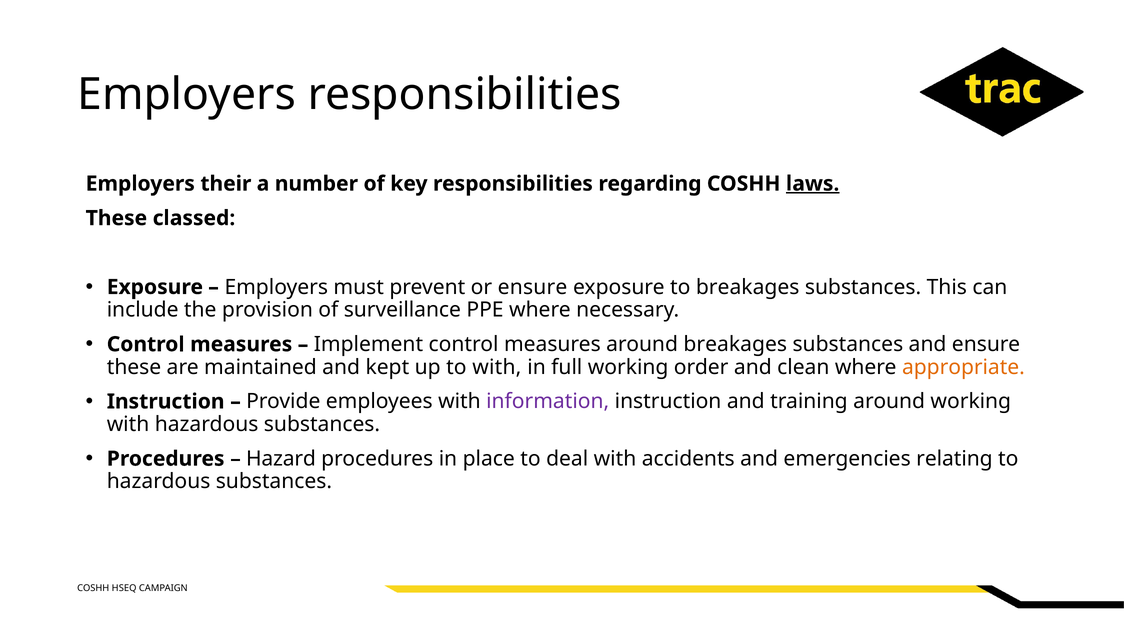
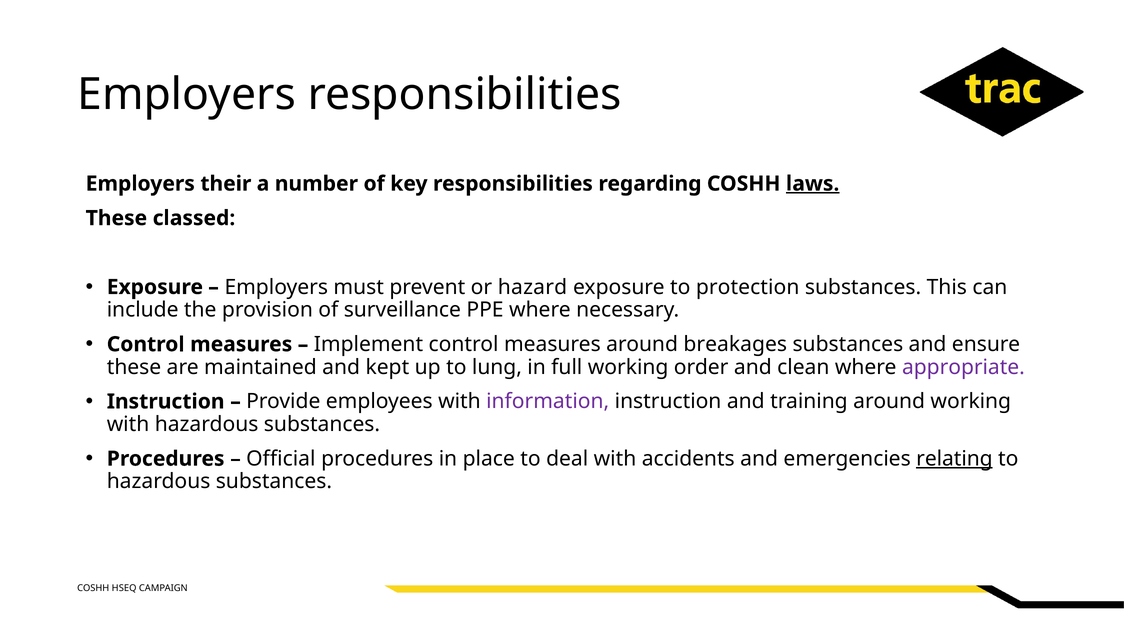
or ensure: ensure -> hazard
to breakages: breakages -> protection
to with: with -> lung
appropriate colour: orange -> purple
Hazard: Hazard -> Official
relating underline: none -> present
